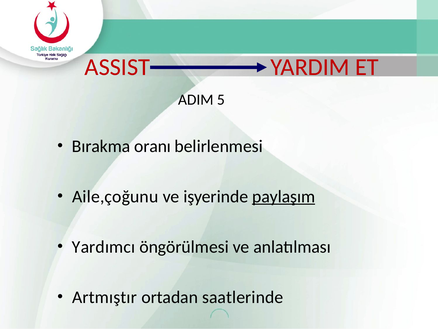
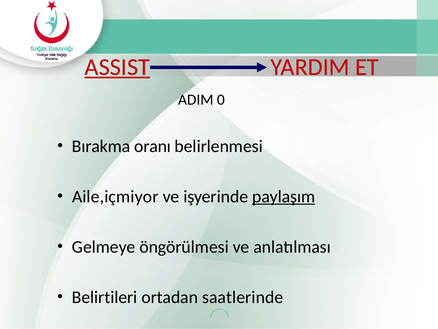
ASSIST underline: none -> present
5: 5 -> 0
Aile,çoğunu: Aile,çoğunu -> Aile,içmiyor
Yardımcı: Yardımcı -> Gelmeye
Artmıştır: Artmıştır -> Belirtileri
